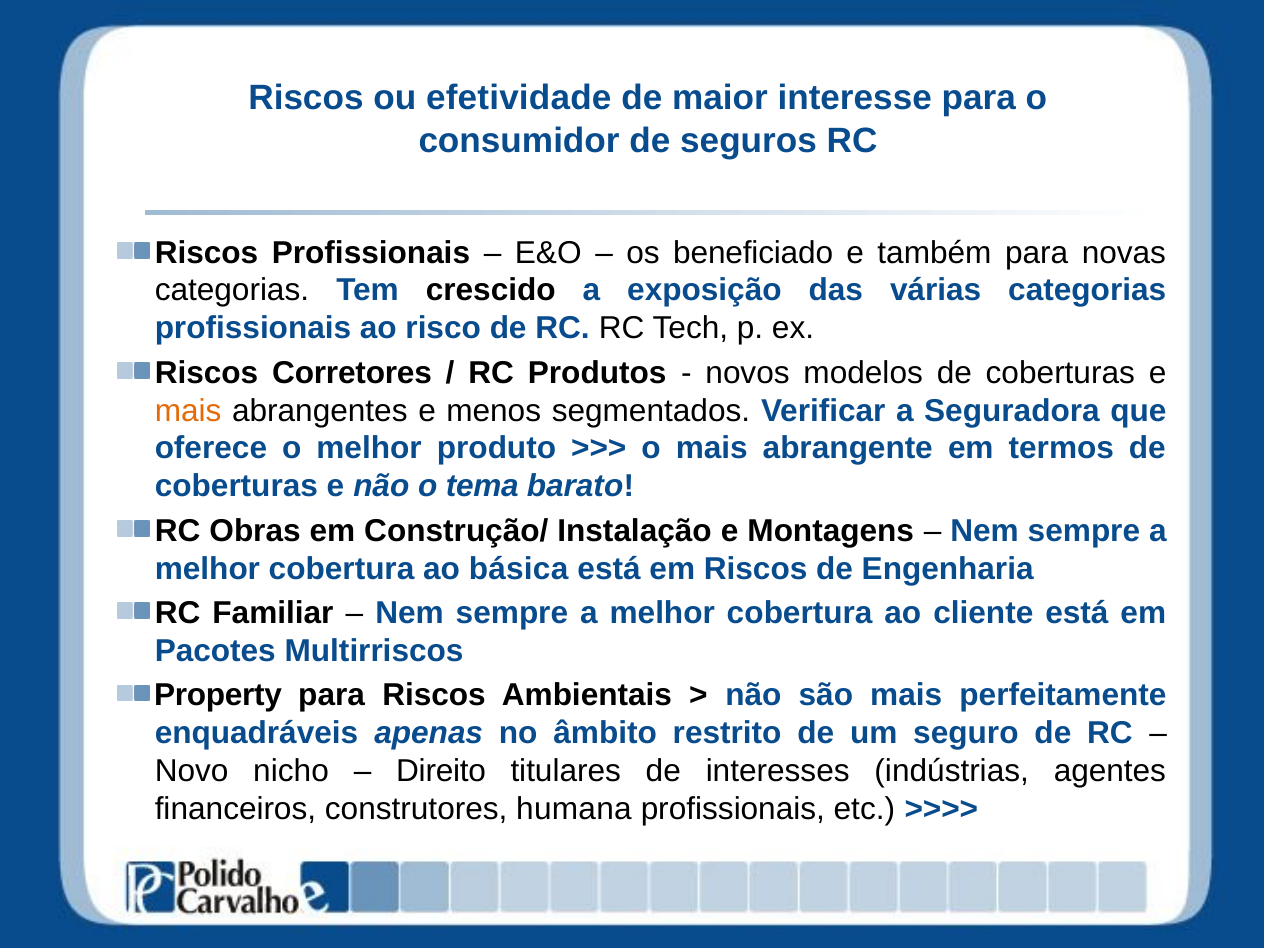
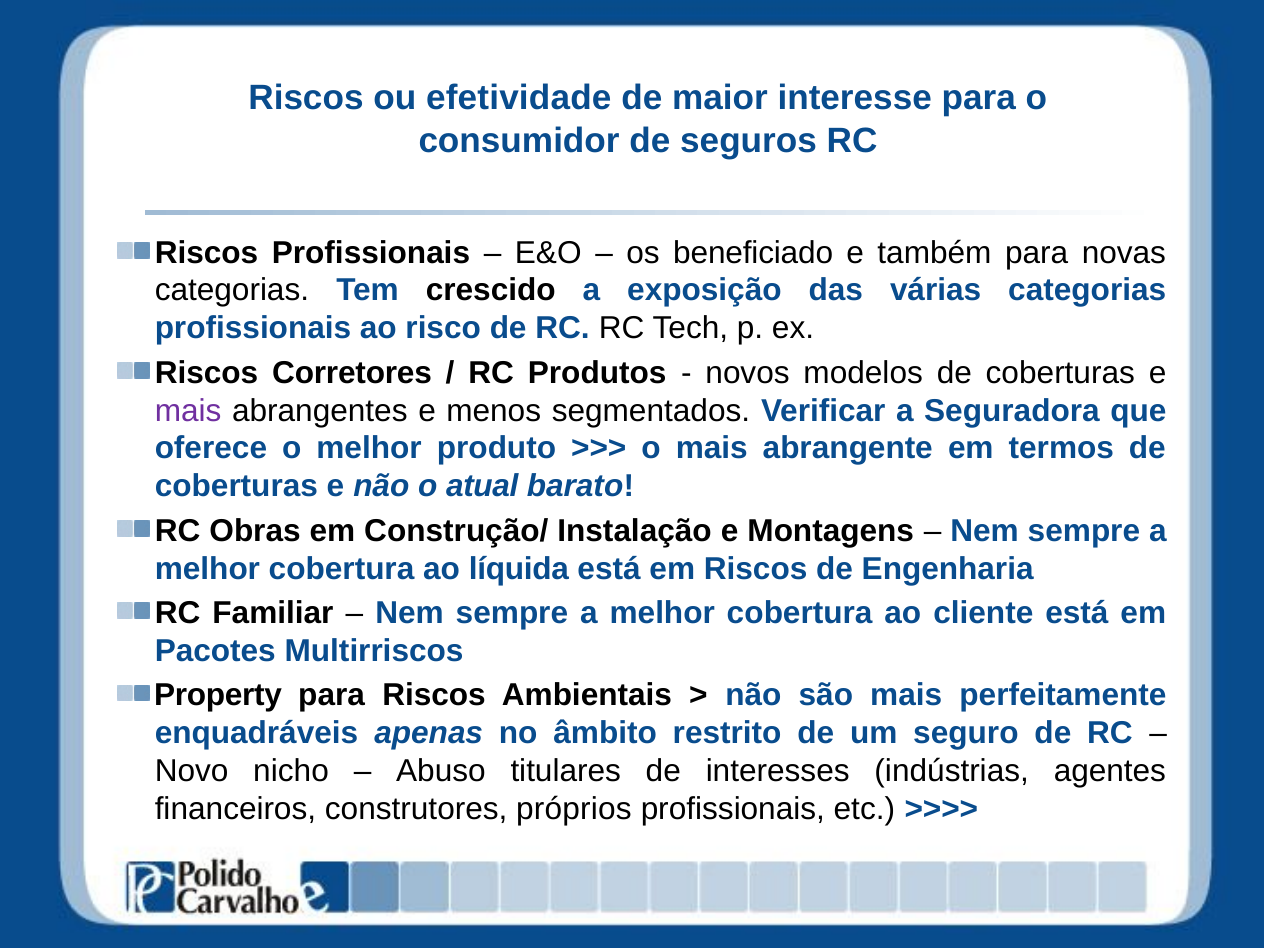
mais at (188, 411) colour: orange -> purple
tema: tema -> atual
básica: básica -> líquida
Direito: Direito -> Abuso
humana: humana -> próprios
